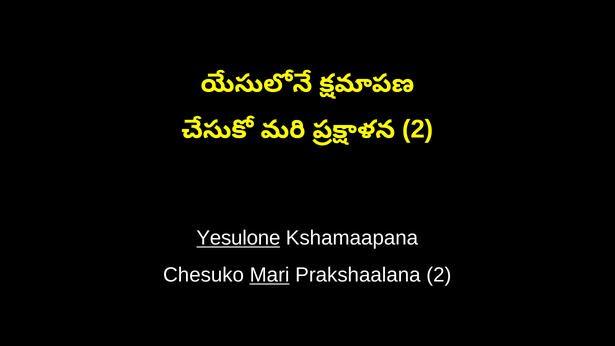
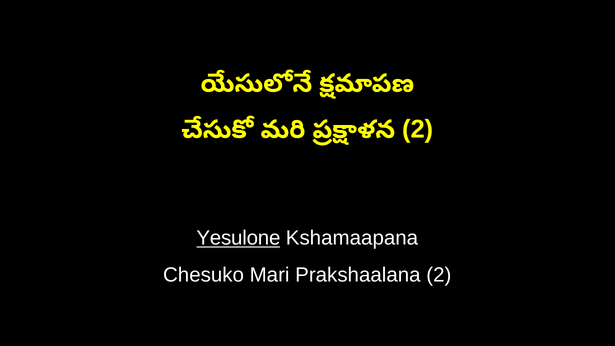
Mari underline: present -> none
